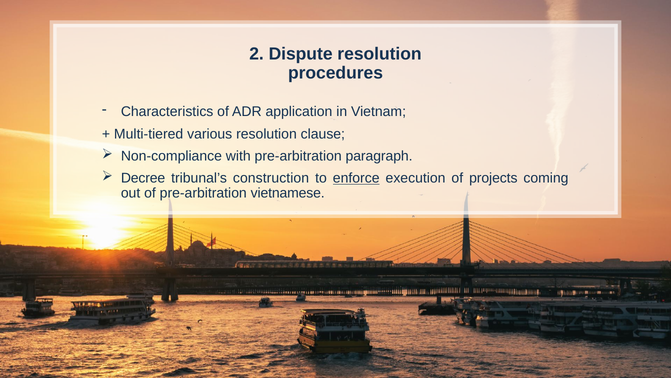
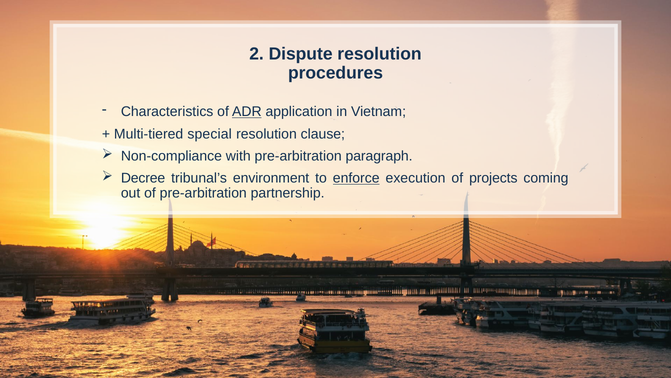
ADR underline: none -> present
various: various -> special
construction: construction -> environment
vietnamese: vietnamese -> partnership
